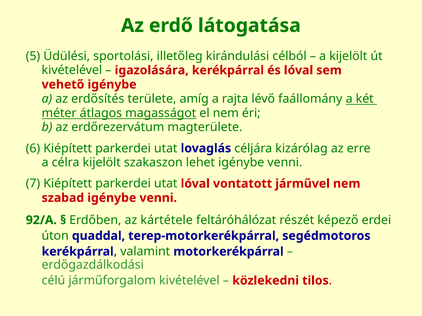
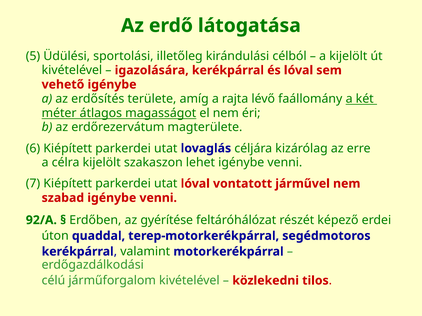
kártétele: kártétele -> gyérítése
